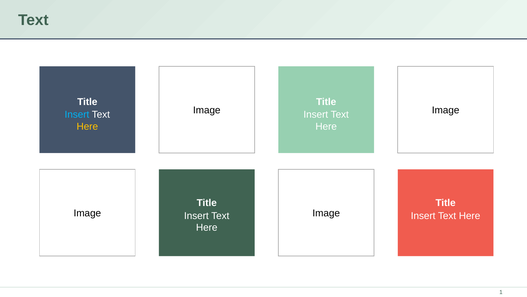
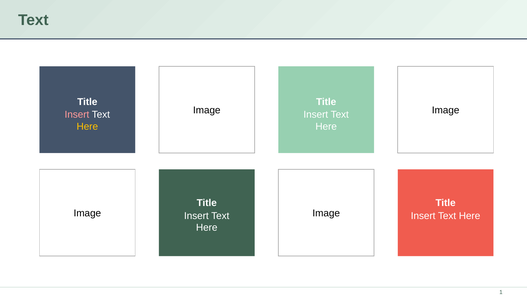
Insert at (77, 114) colour: light blue -> pink
